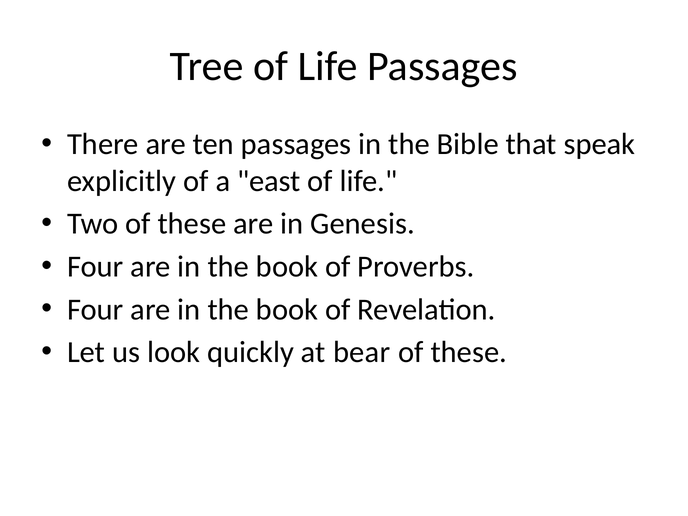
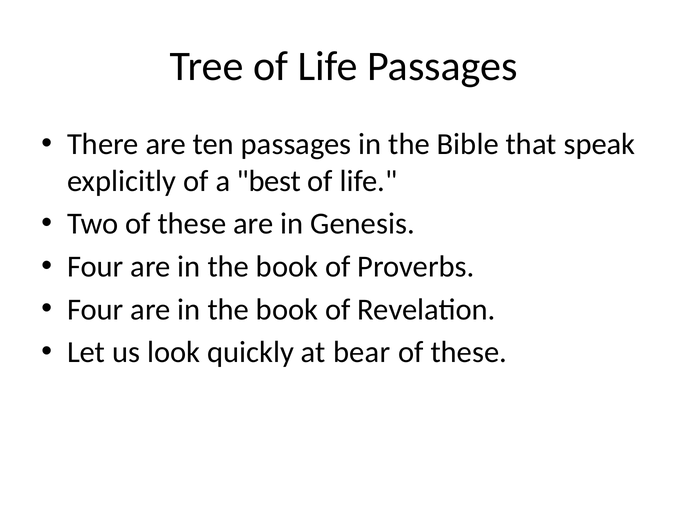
east: east -> best
